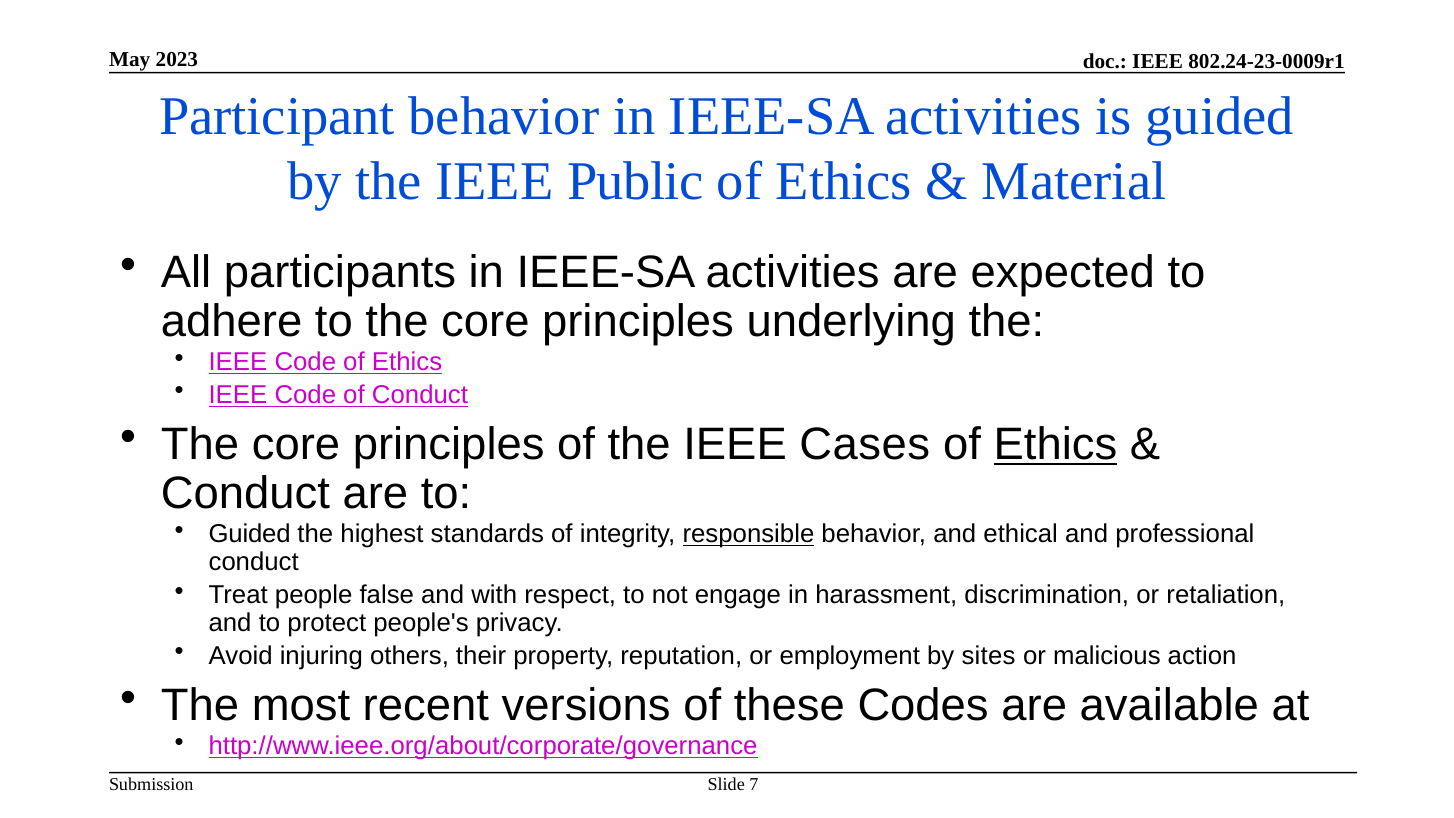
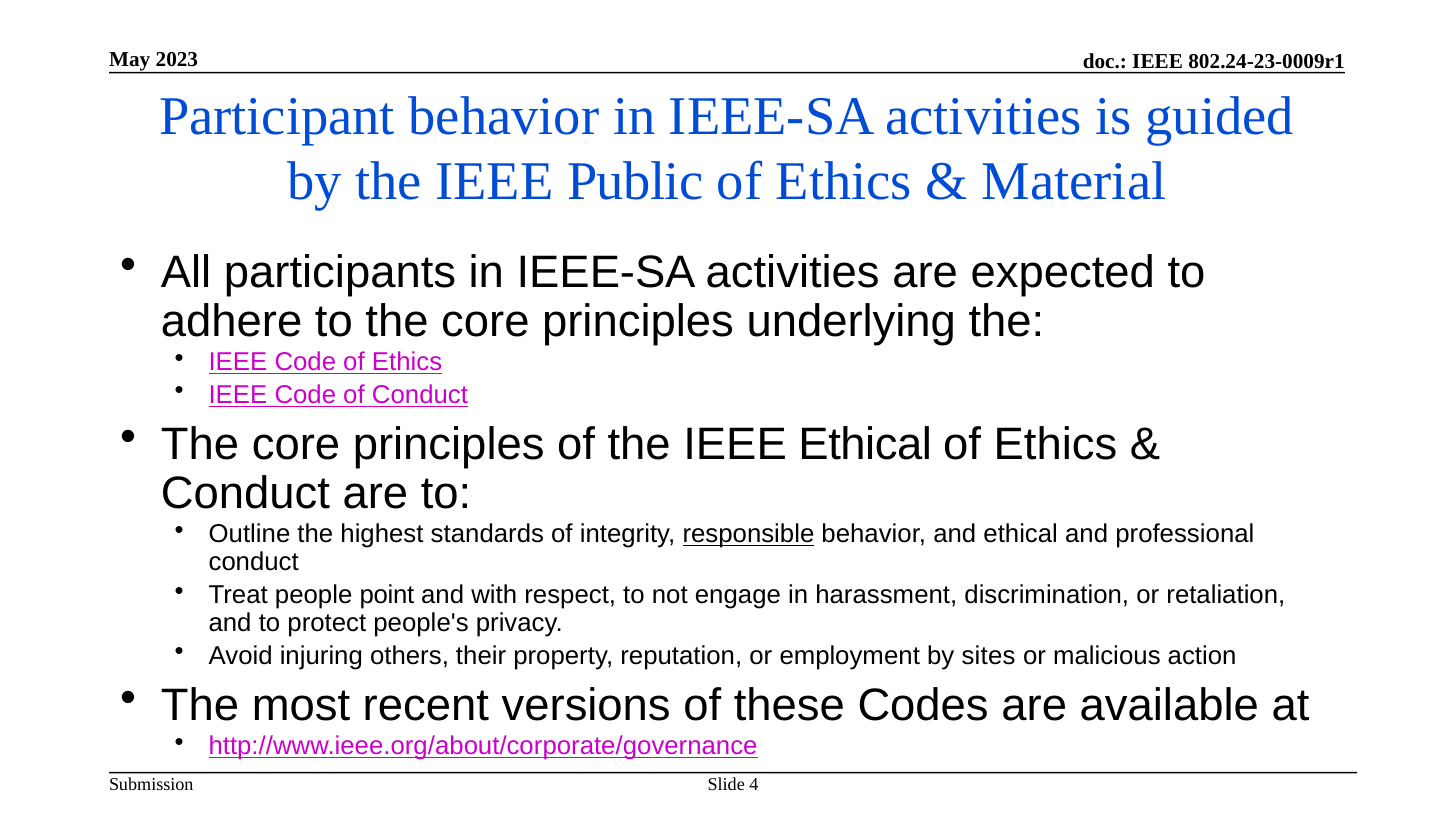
IEEE Cases: Cases -> Ethical
Ethics at (1056, 444) underline: present -> none
Guided at (250, 534): Guided -> Outline
false: false -> point
7: 7 -> 4
